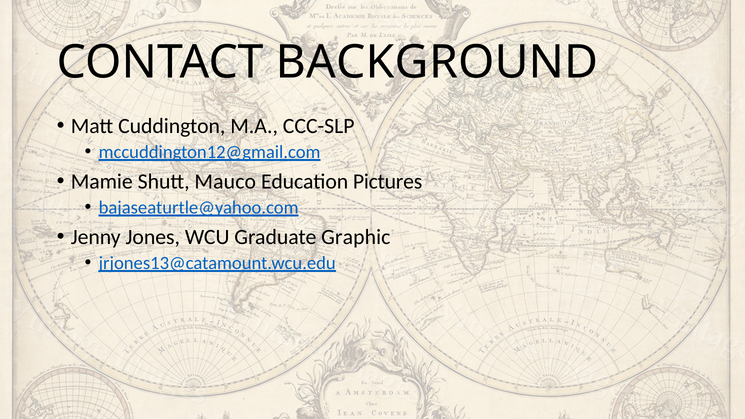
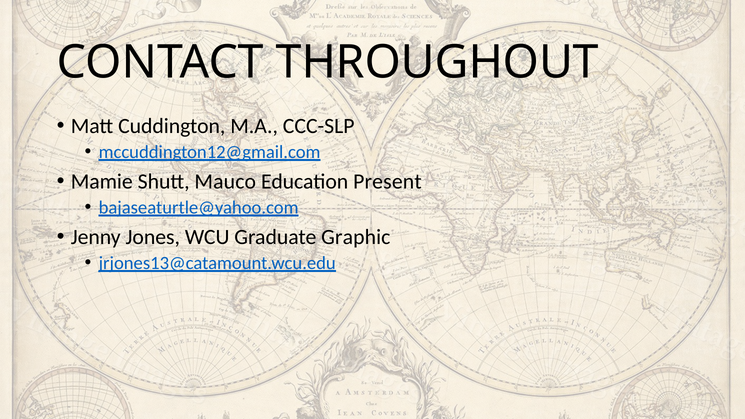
BACKGROUND: BACKGROUND -> THROUGHOUT
Pictures: Pictures -> Present
